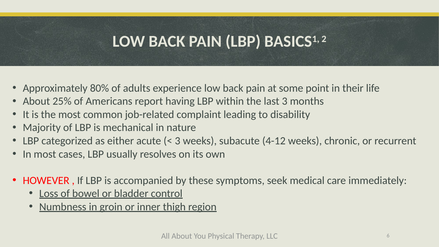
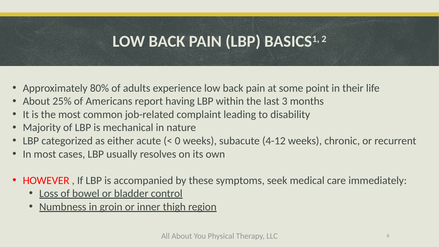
3 at (178, 141): 3 -> 0
